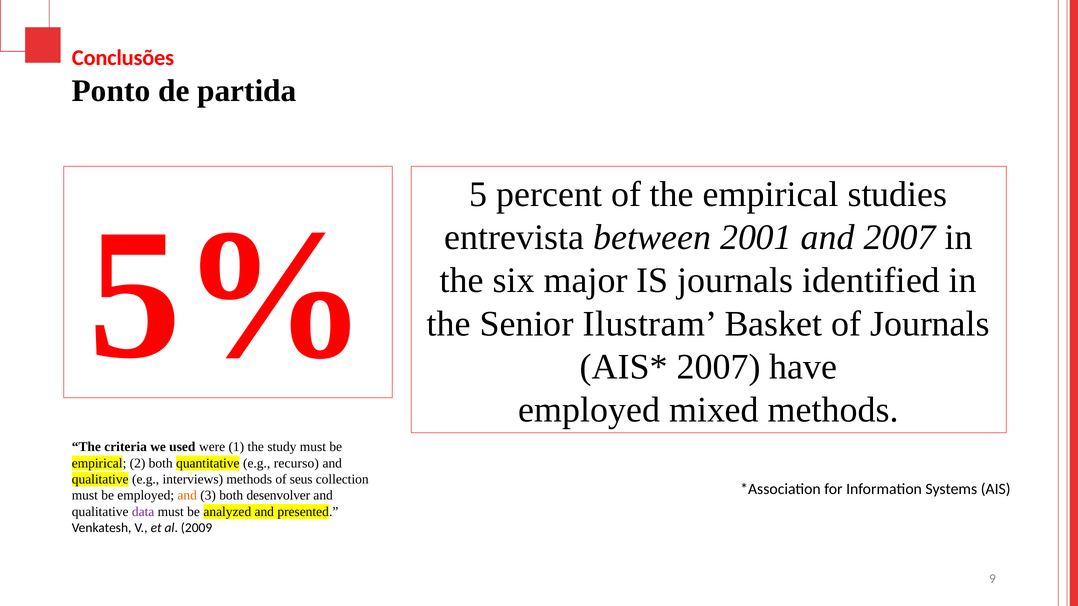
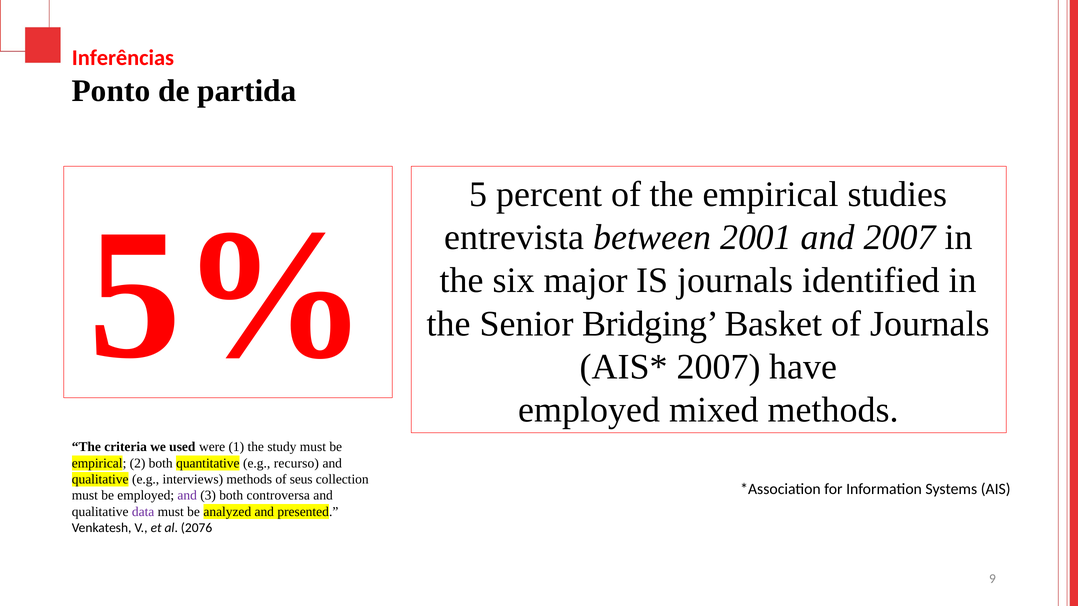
Conclusões: Conclusões -> Inferências
Ilustram: Ilustram -> Bridging
and at (187, 496) colour: orange -> purple
desenvolver: desenvolver -> controversa
2009: 2009 -> 2076
